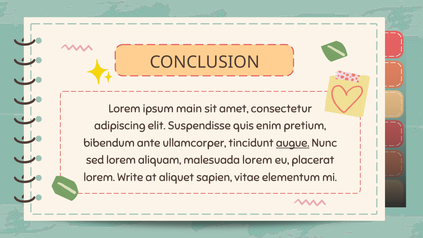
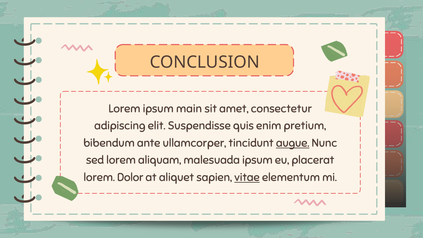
malesuada lorem: lorem -> ipsum
Write: Write -> Dolor
vitae underline: none -> present
